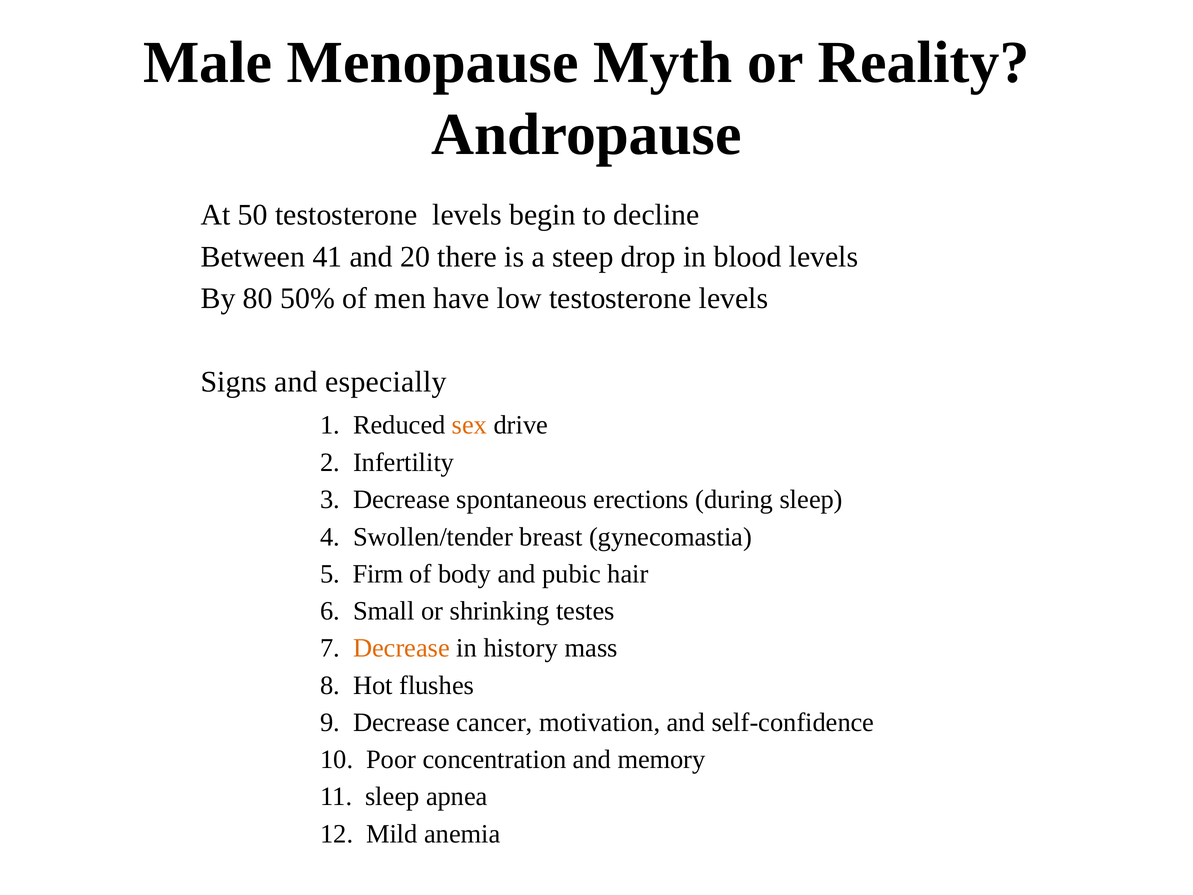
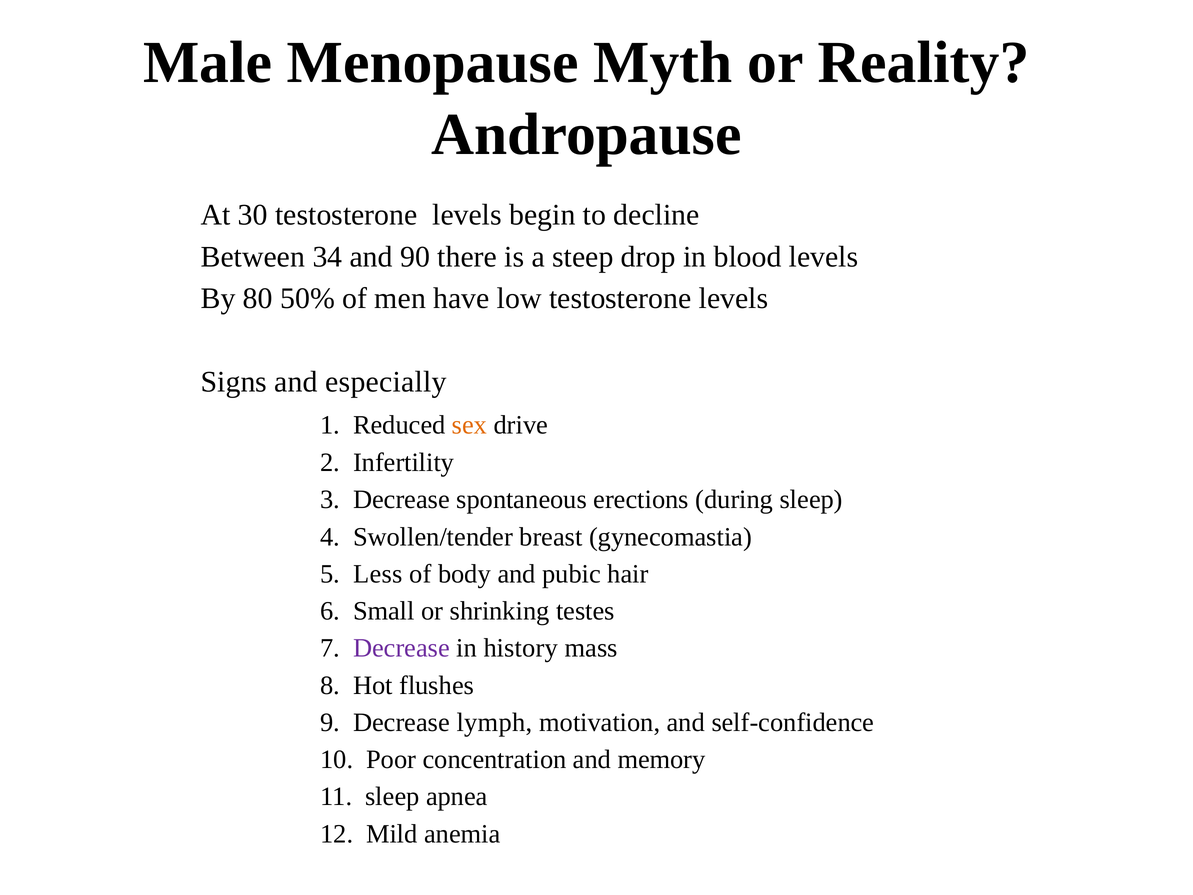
50: 50 -> 30
41: 41 -> 34
20: 20 -> 90
Firm: Firm -> Less
Decrease at (401, 648) colour: orange -> purple
cancer: cancer -> lymph
